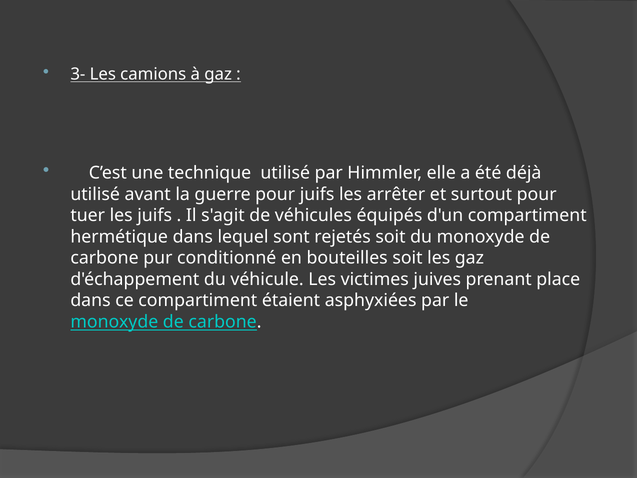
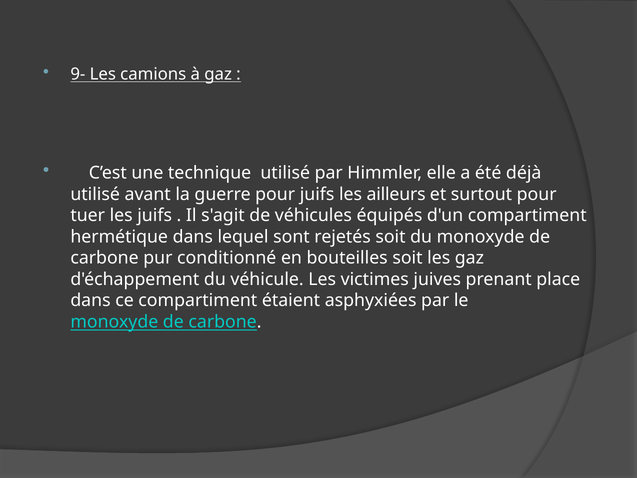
3-: 3- -> 9-
arrêter: arrêter -> ailleurs
